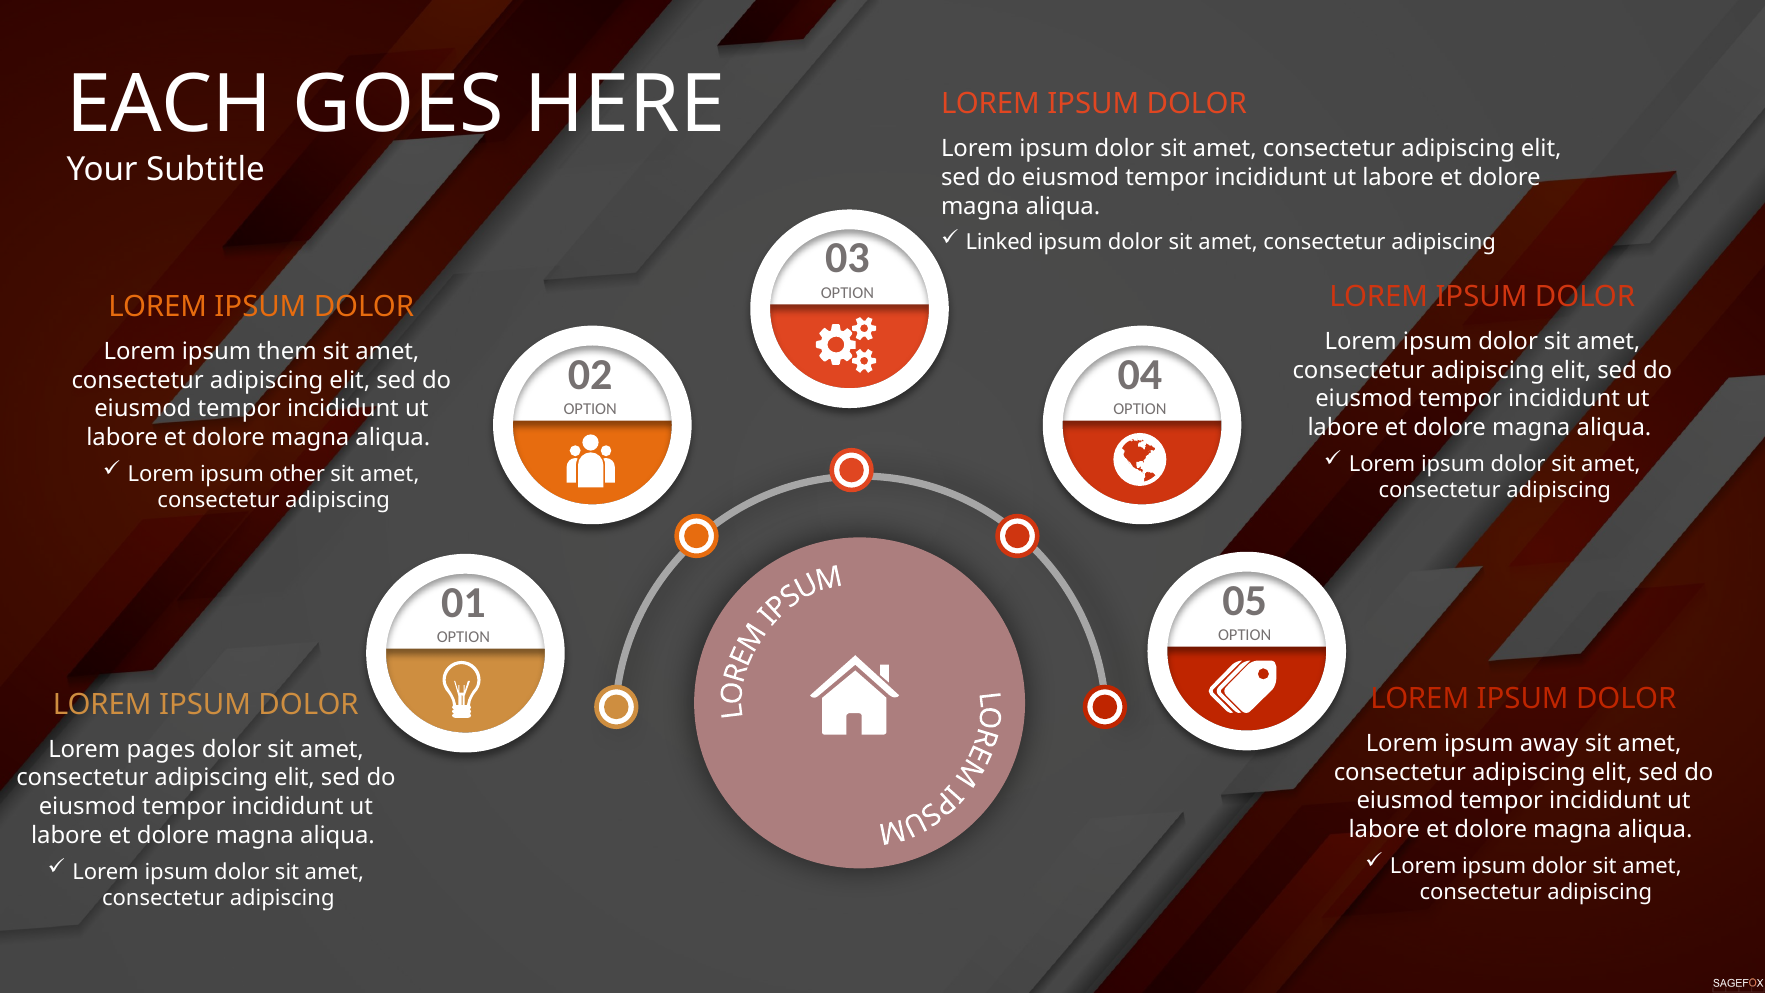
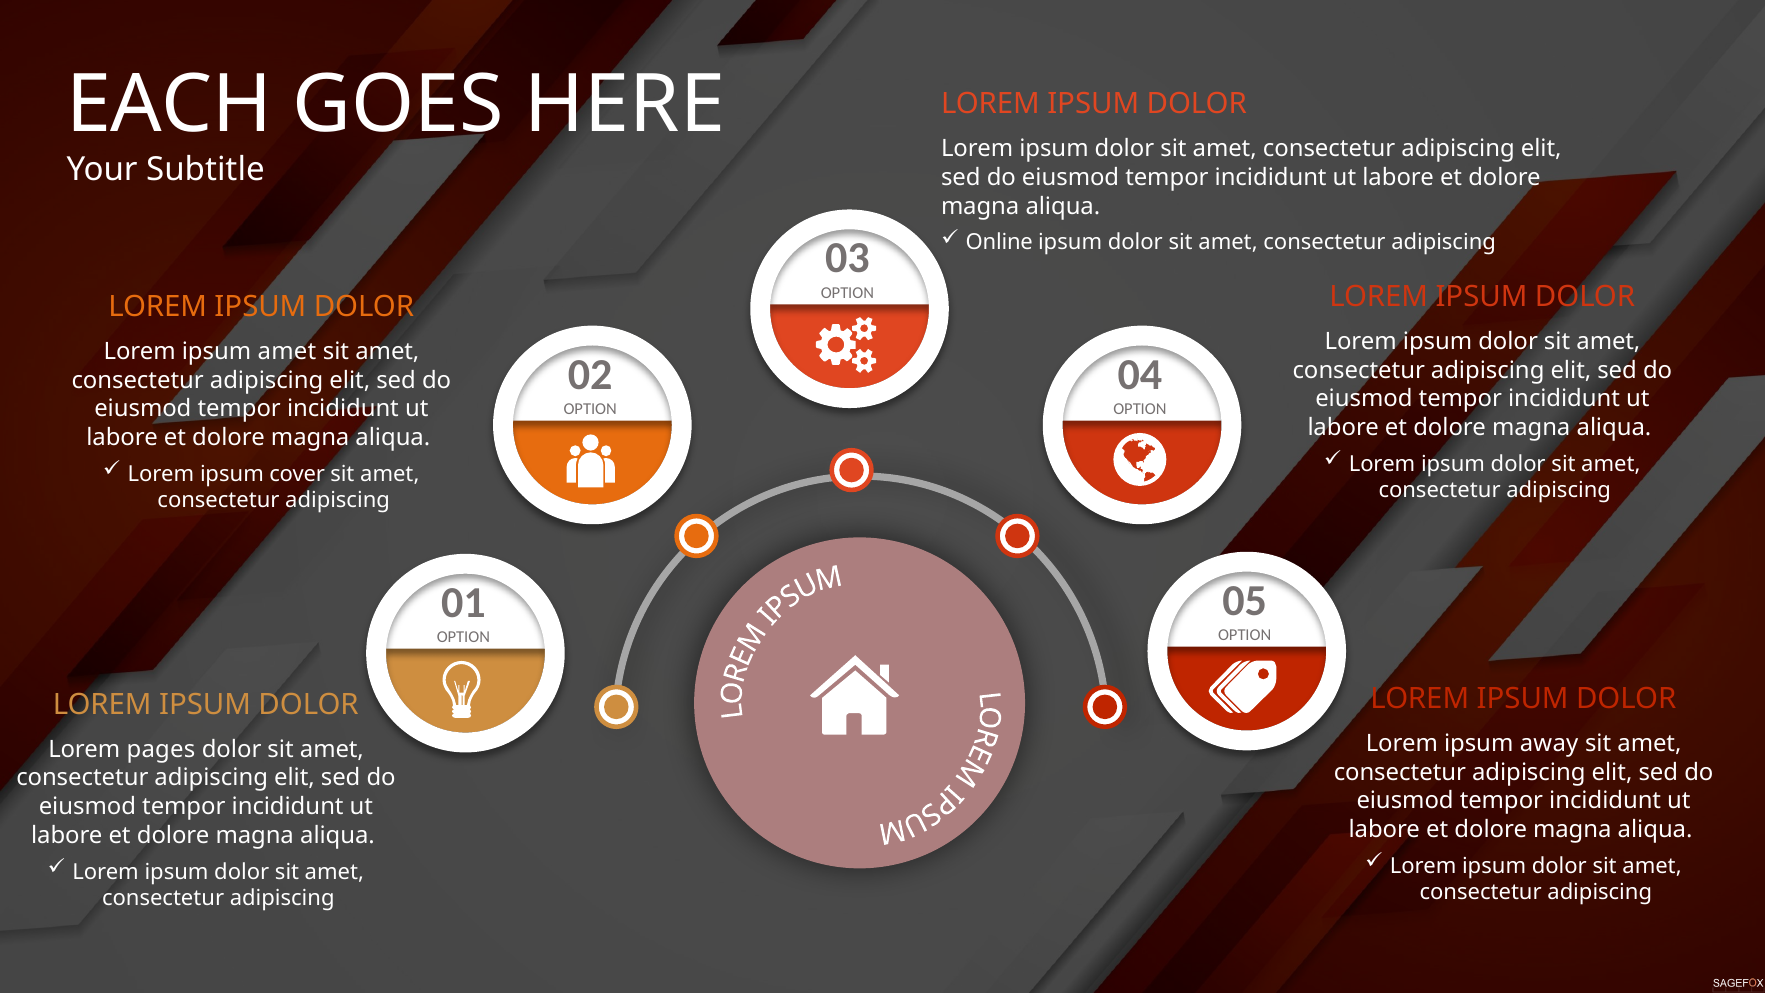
Linked: Linked -> Online
ipsum them: them -> amet
other: other -> cover
